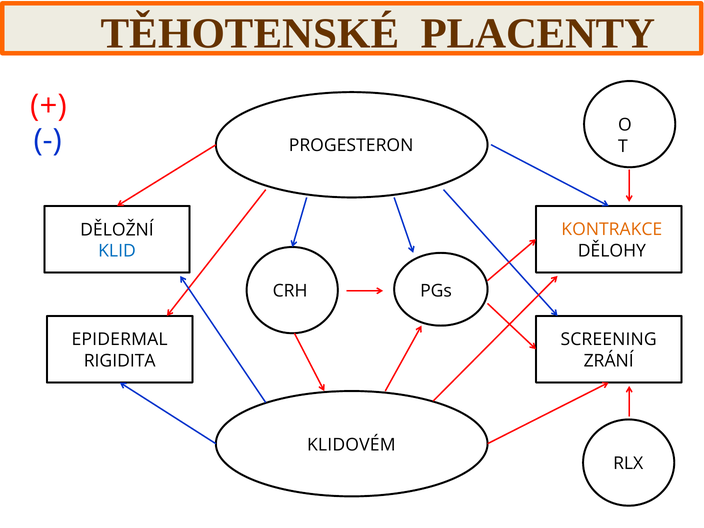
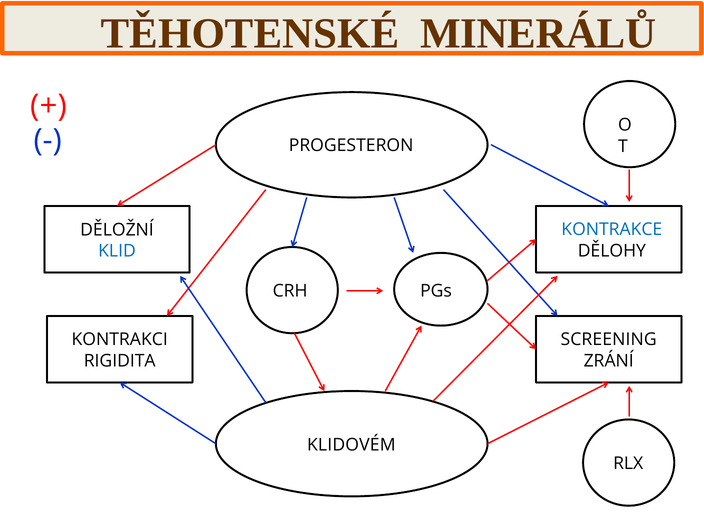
PLACENTY: PLACENTY -> MINERÁLŮ
KONTRAKCE colour: orange -> blue
EPIDERMAL: EPIDERMAL -> KONTRAKCI
